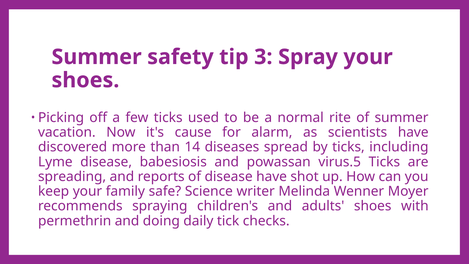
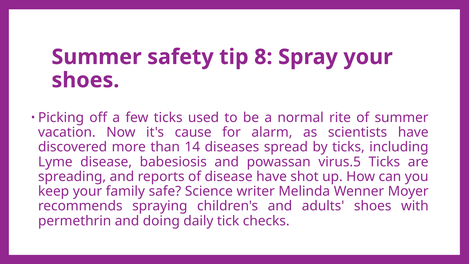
3: 3 -> 8
